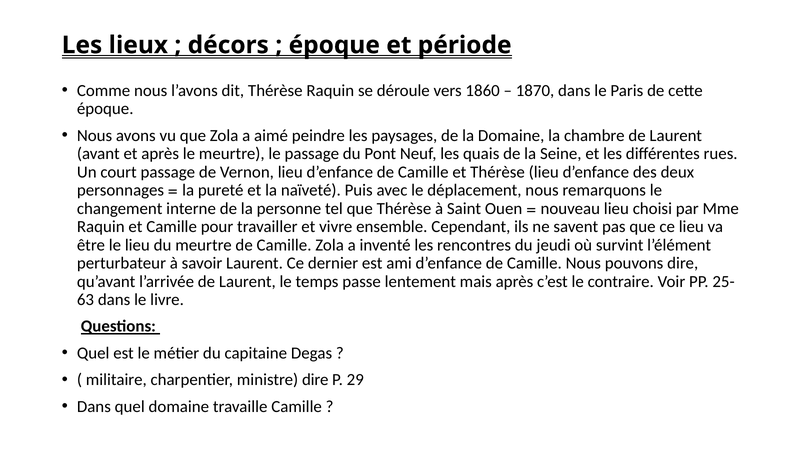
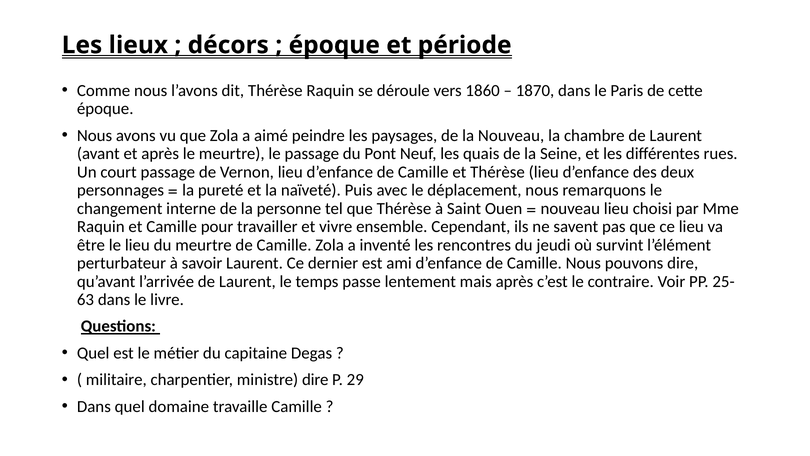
la Domaine: Domaine -> Nouveau
